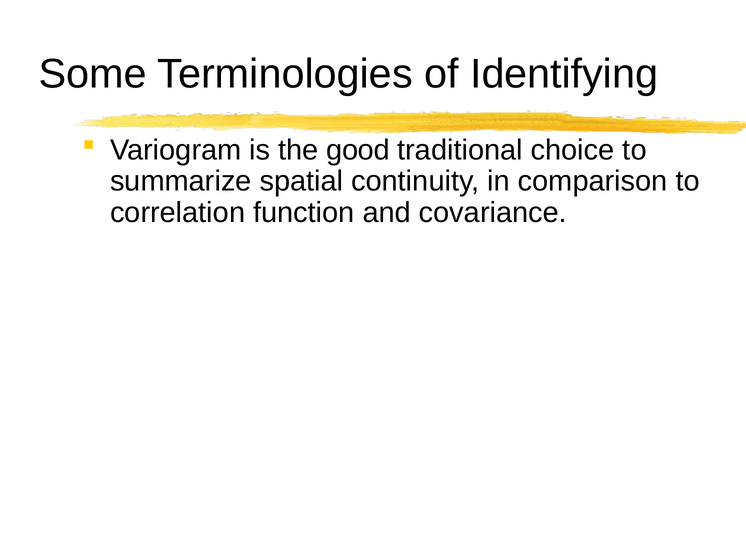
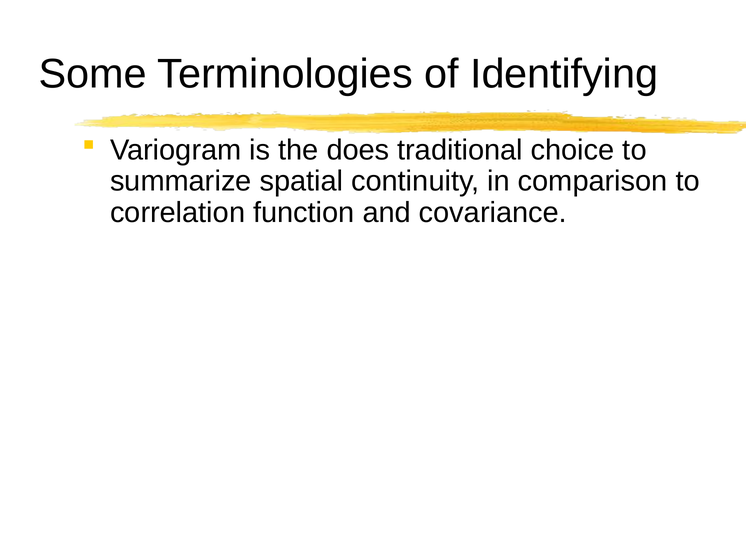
good: good -> does
